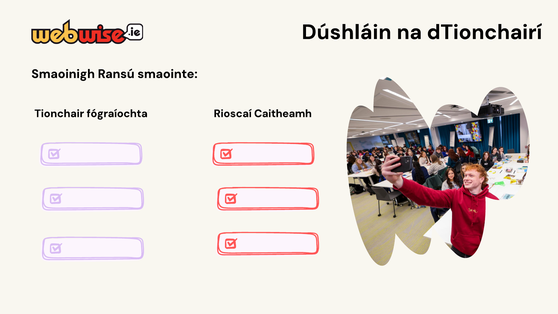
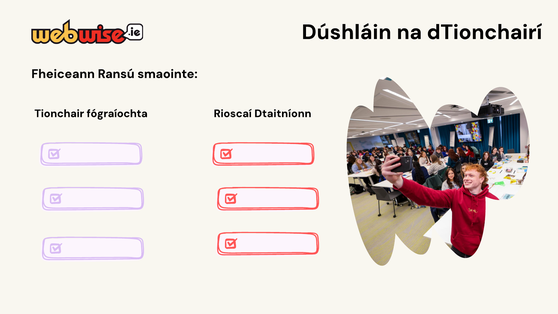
Smaoinigh: Smaoinigh -> Fheiceann
Caitheamh: Caitheamh -> Dtaitníonn
